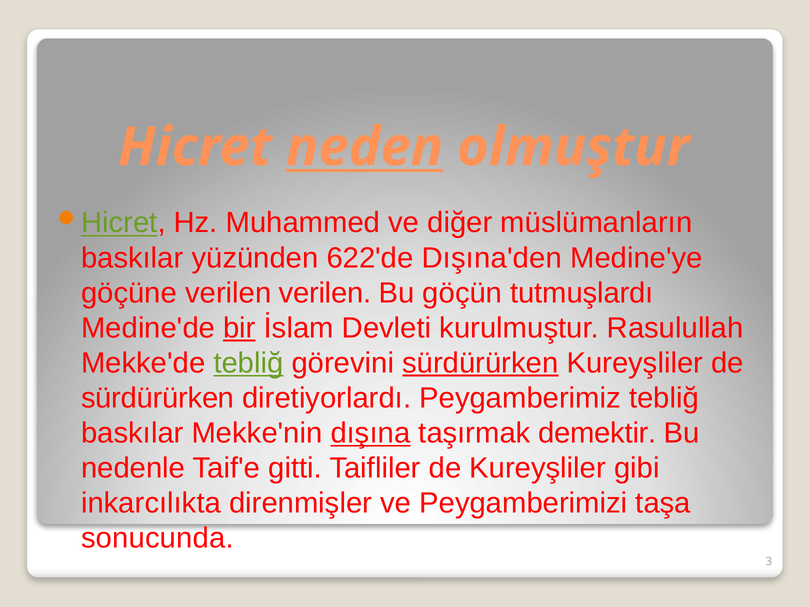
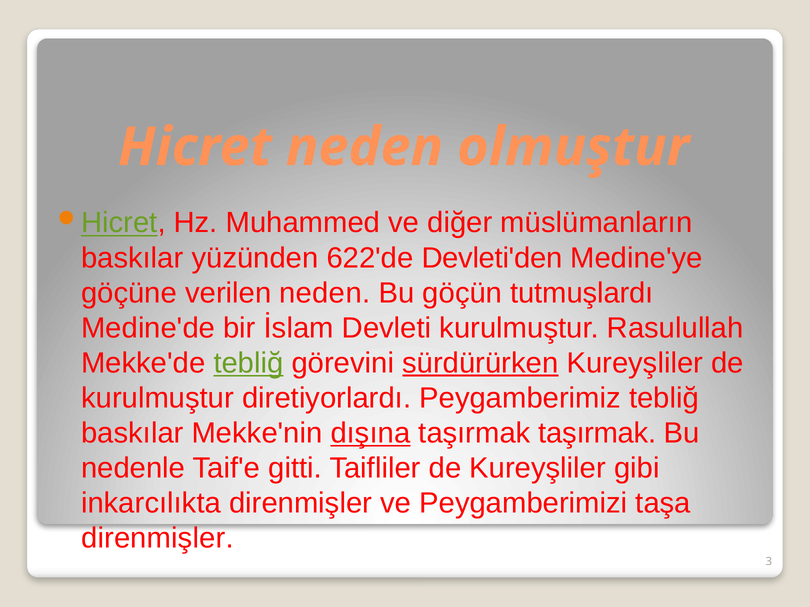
neden at (365, 147) underline: present -> none
Dışına'den: Dışına'den -> Devleti'den
verilen verilen: verilen -> neden
bir underline: present -> none
sürdürürken at (158, 398): sürdürürken -> kurulmuştur
taşırmak demektir: demektir -> taşırmak
sonucunda at (157, 539): sonucunda -> direnmişler
